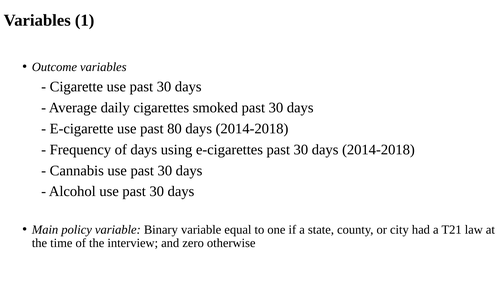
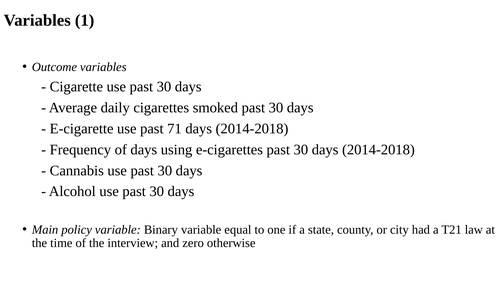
80: 80 -> 71
